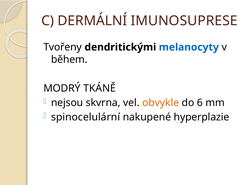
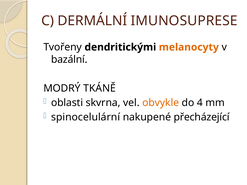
melanocyty colour: blue -> orange
během: během -> bazální
nejsou: nejsou -> oblasti
6: 6 -> 4
hyperplazie: hyperplazie -> přecházející
